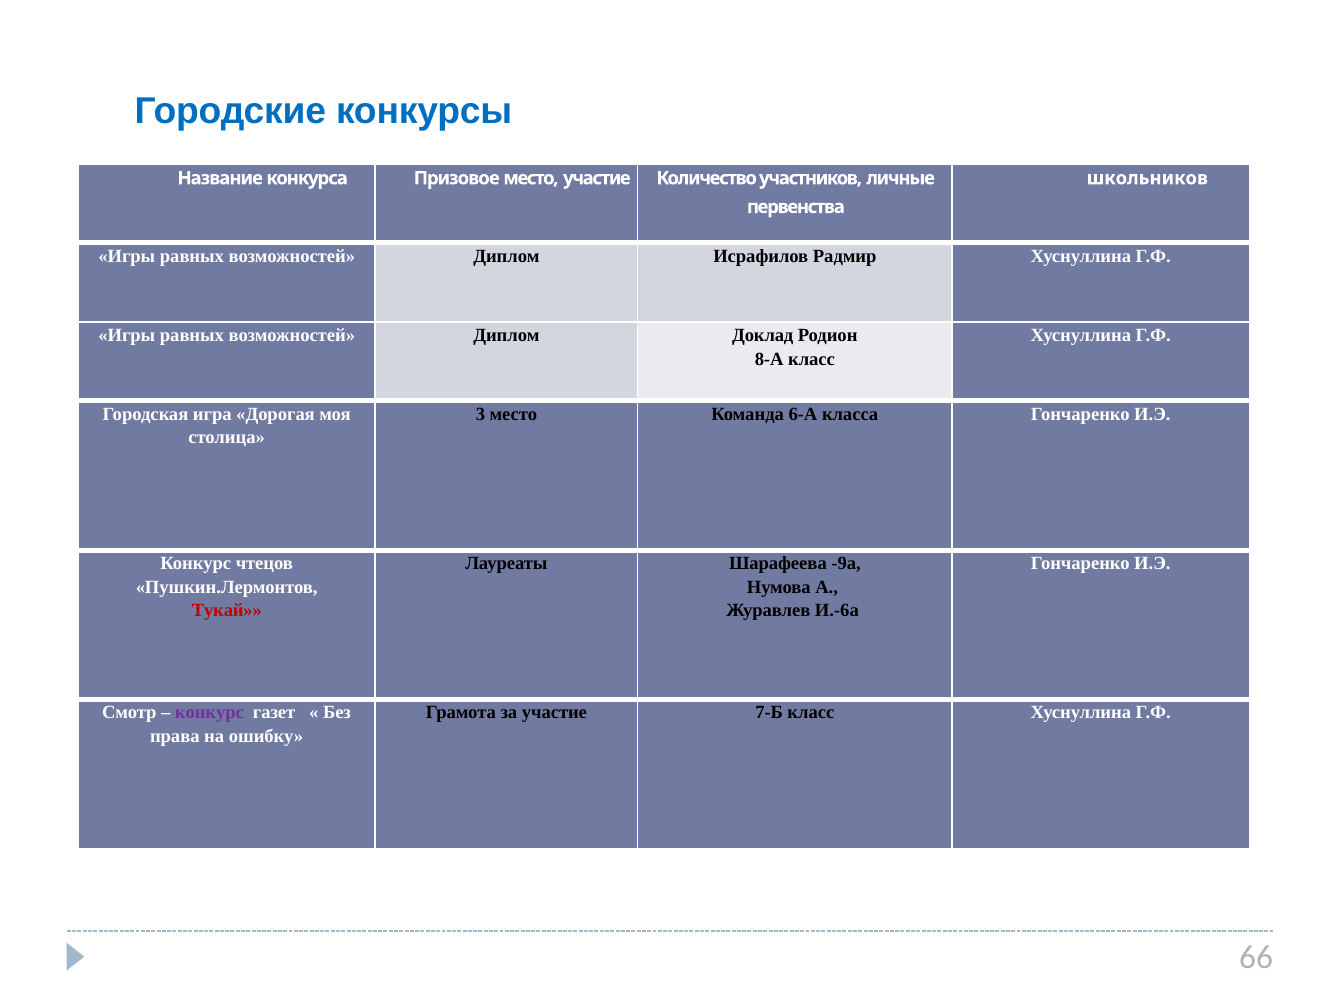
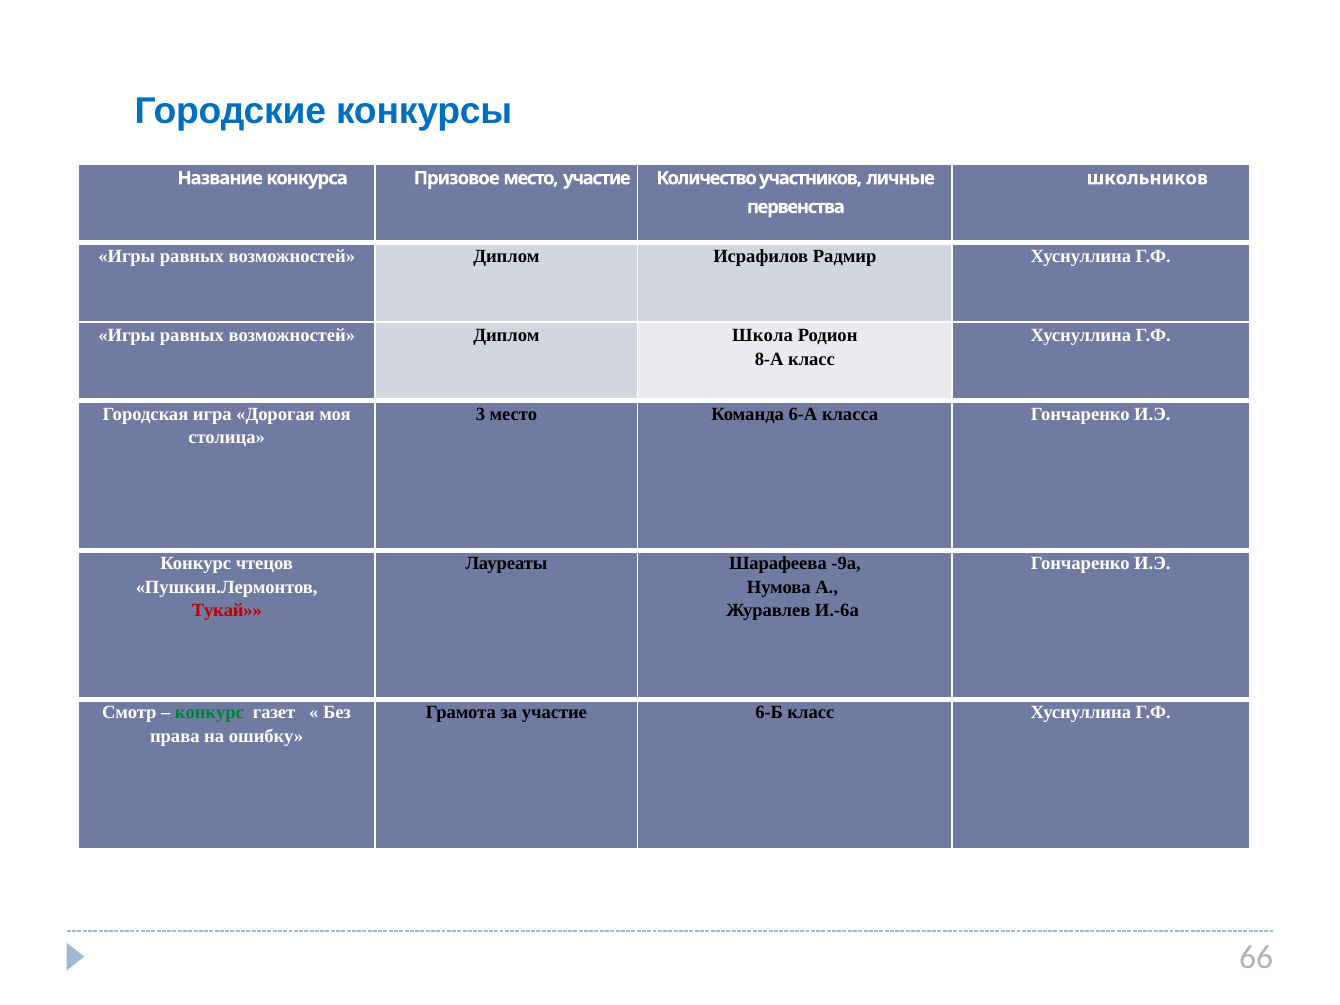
Доклад: Доклад -> Школа
конкурс at (209, 713) colour: purple -> green
7-Б: 7-Б -> 6-Б
